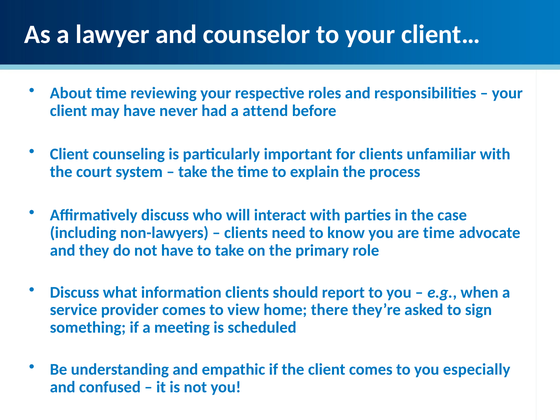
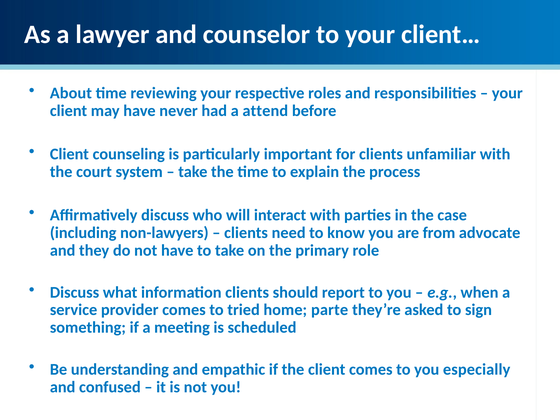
are time: time -> from
view: view -> tried
there: there -> parte
